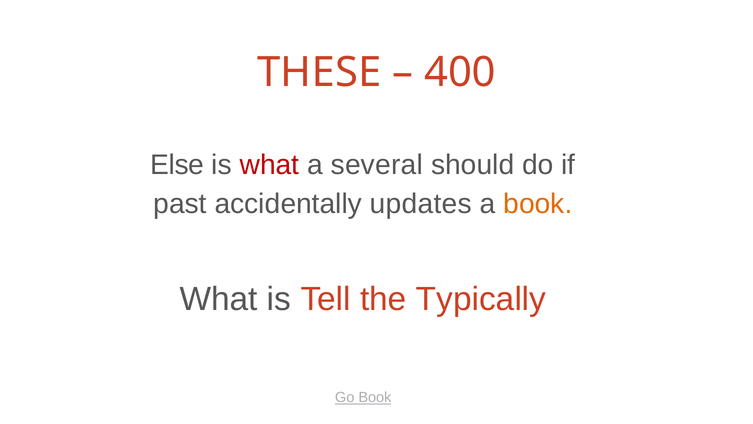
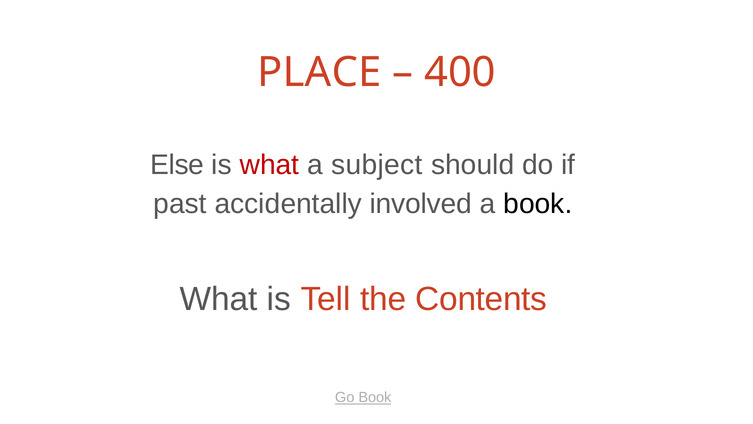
THESE: THESE -> PLACE
several: several -> subject
updates: updates -> involved
book at (538, 204) colour: orange -> black
Typically: Typically -> Contents
